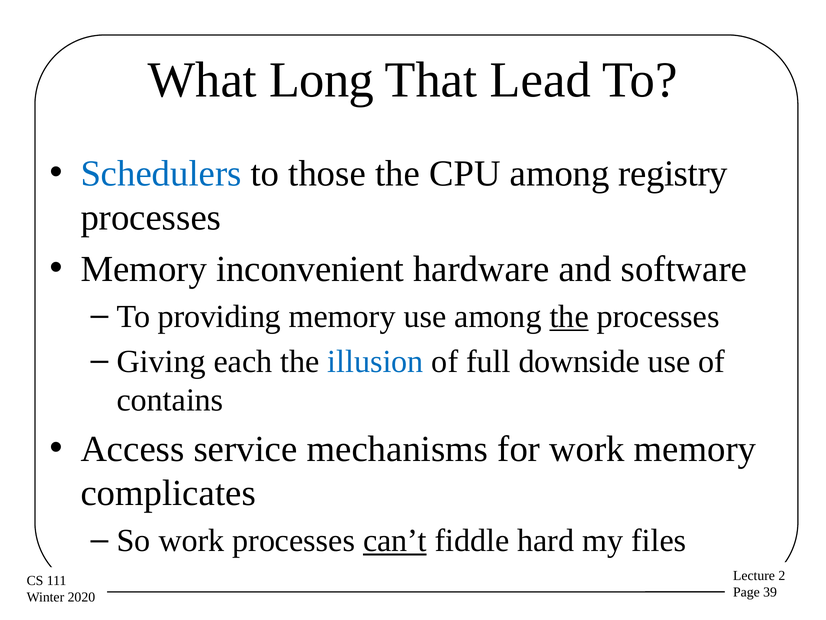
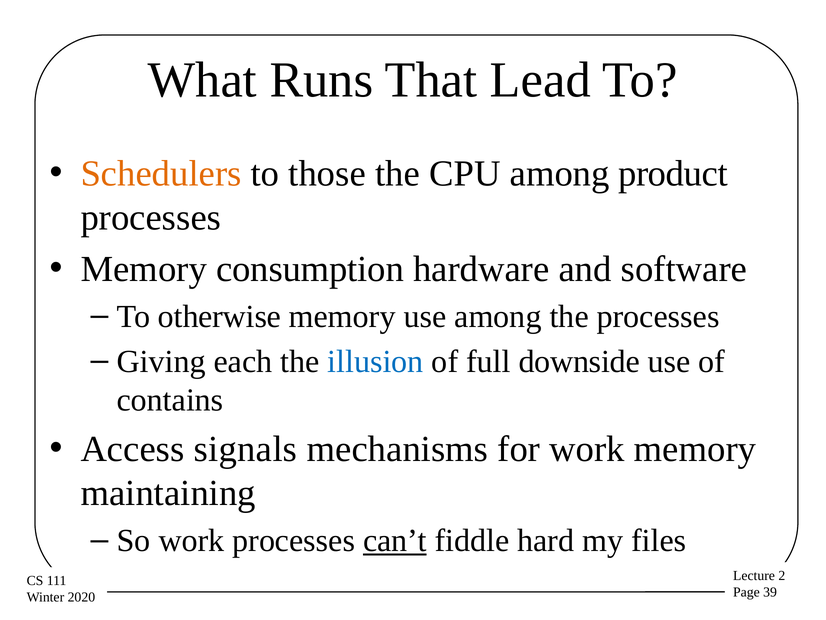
Long: Long -> Runs
Schedulers colour: blue -> orange
registry: registry -> product
inconvenient: inconvenient -> consumption
providing: providing -> otherwise
the at (569, 316) underline: present -> none
service: service -> signals
complicates: complicates -> maintaining
